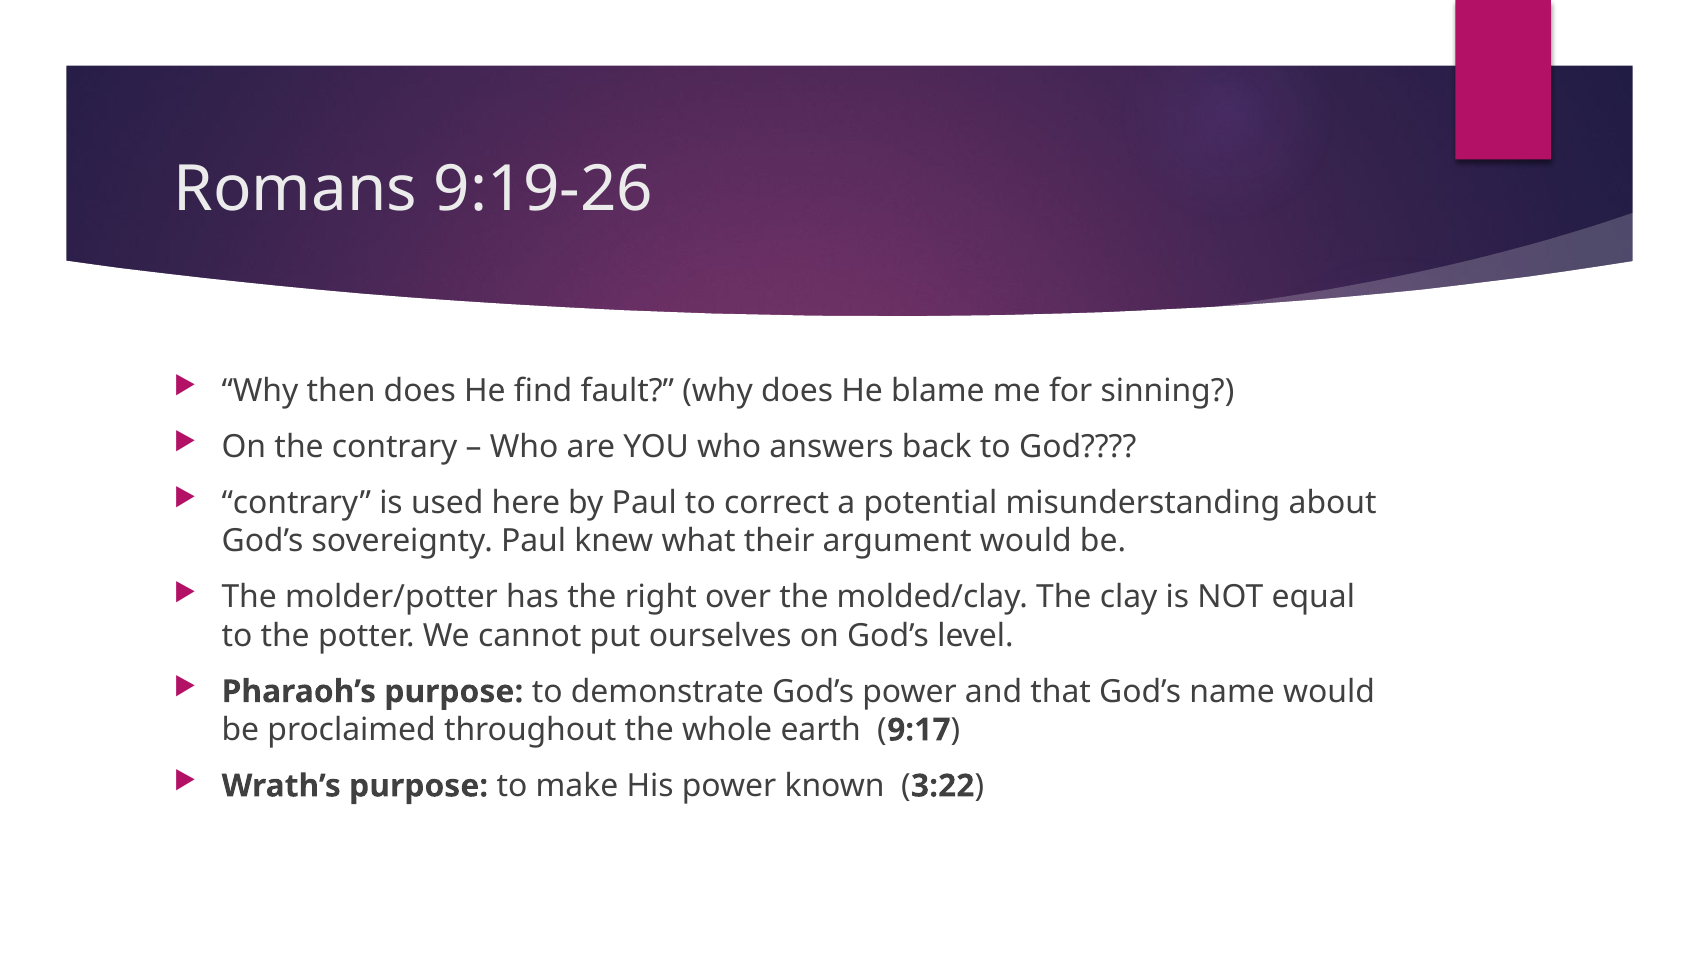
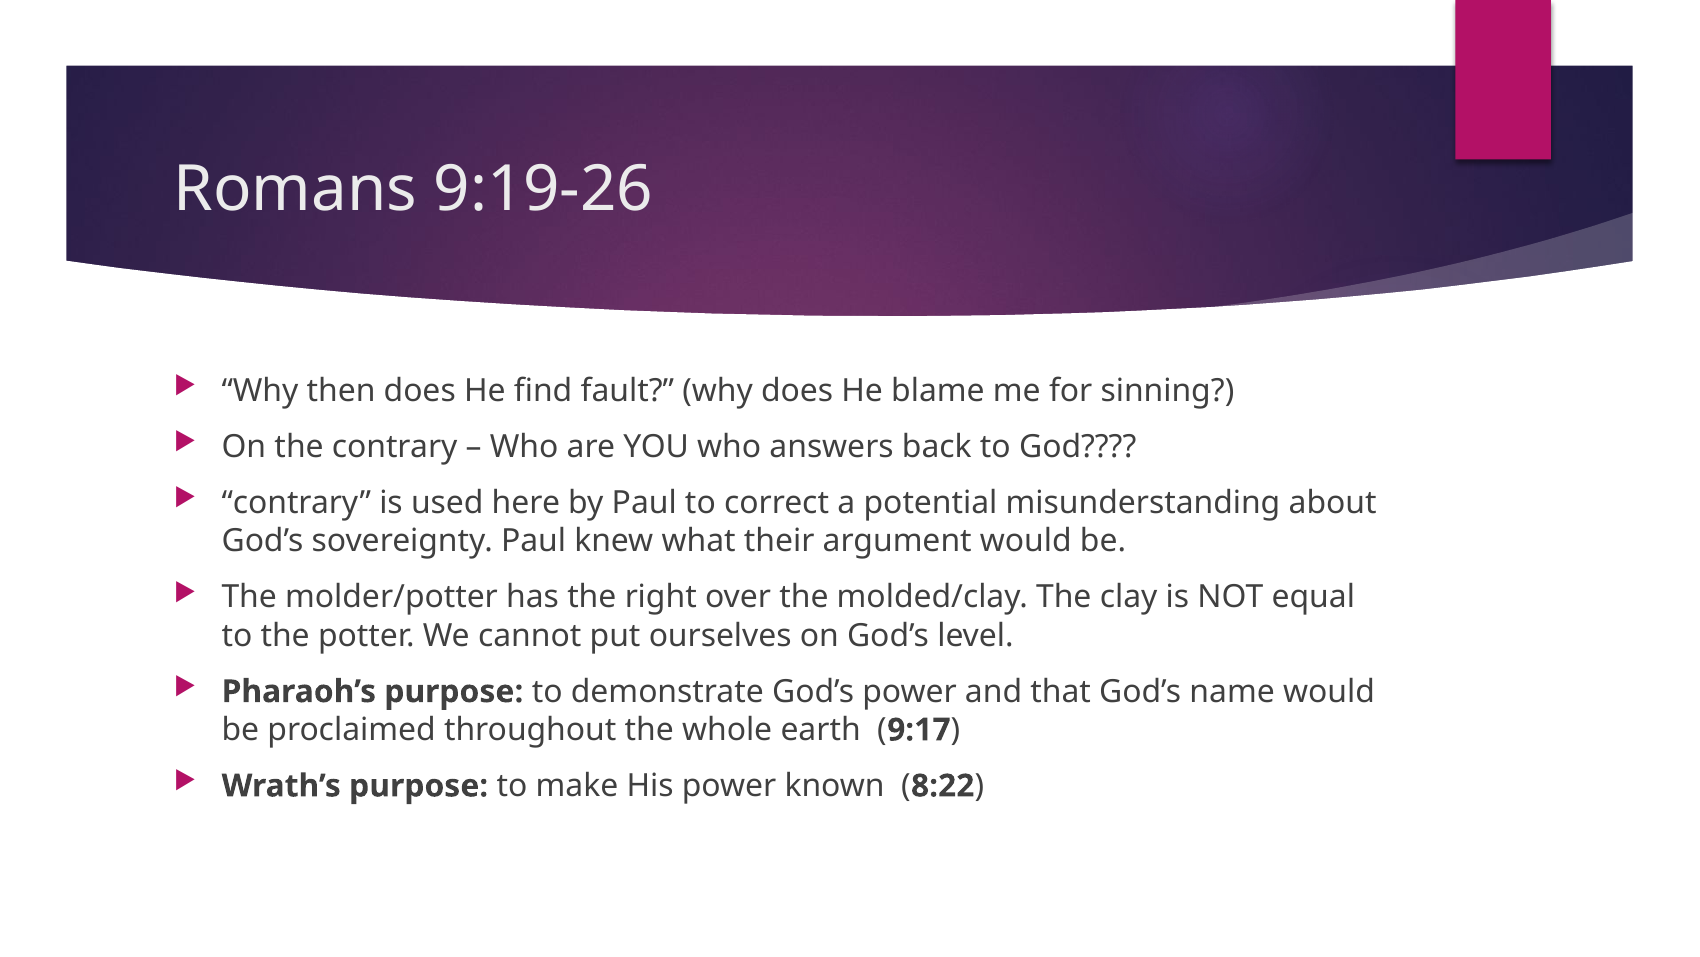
3:22: 3:22 -> 8:22
